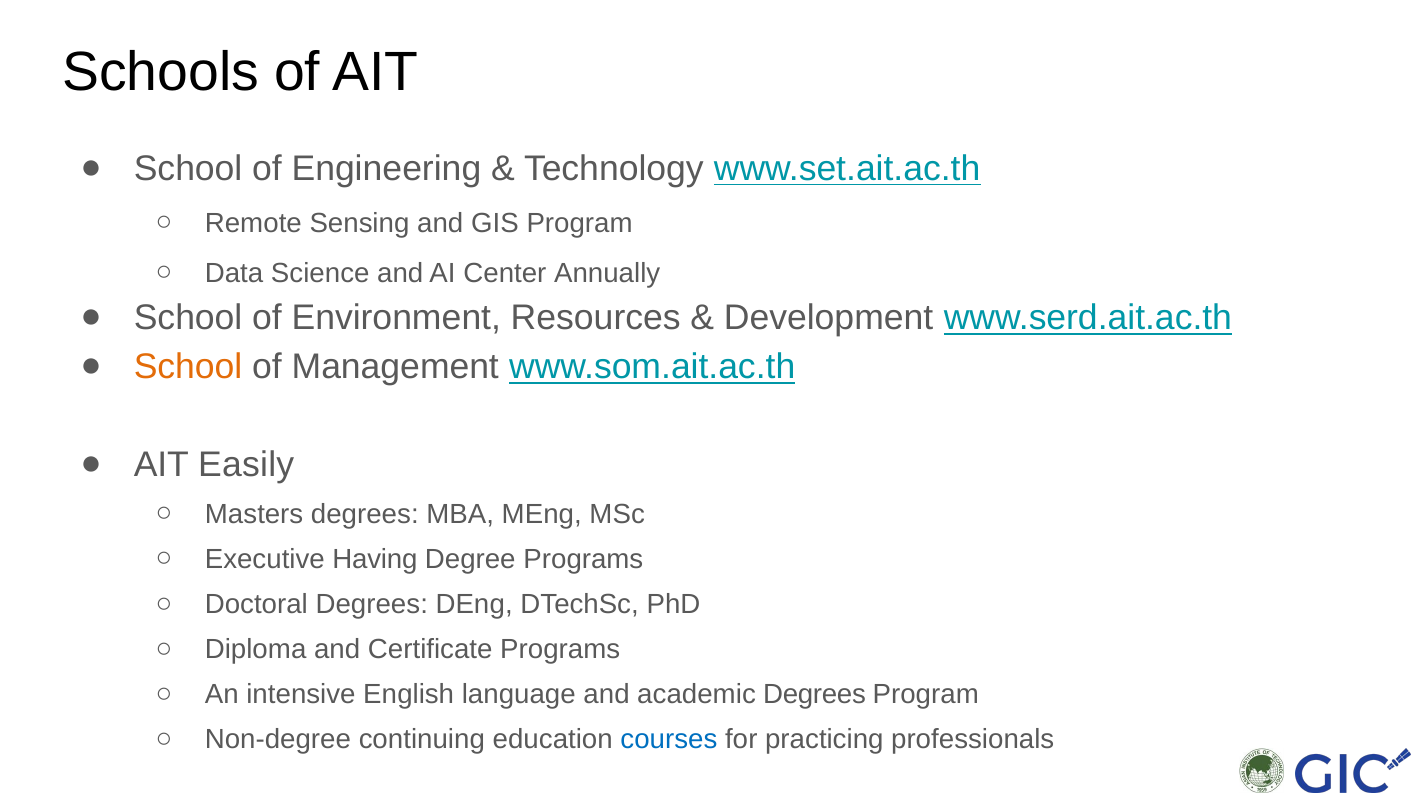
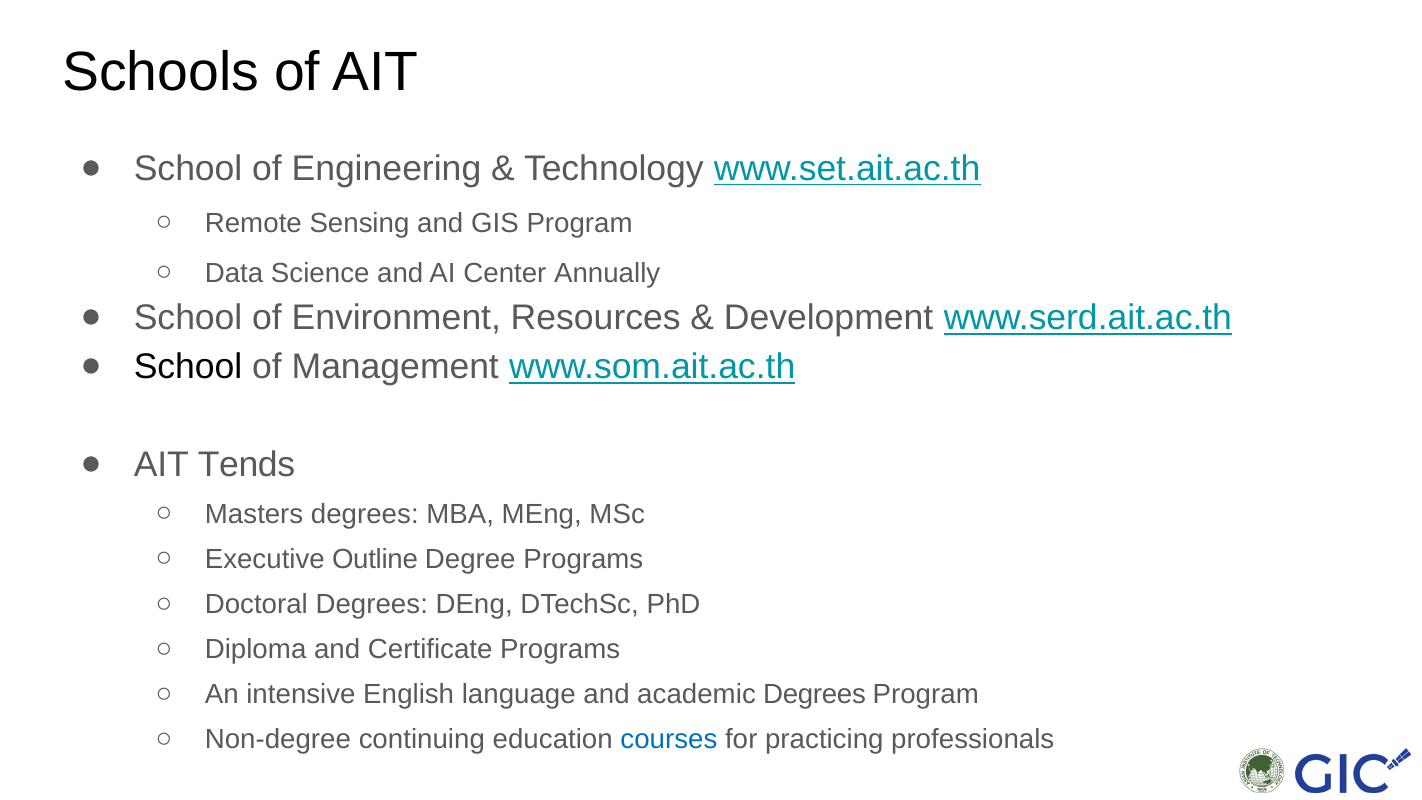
School at (188, 367) colour: orange -> black
Easily: Easily -> Tends
Having: Having -> Outline
